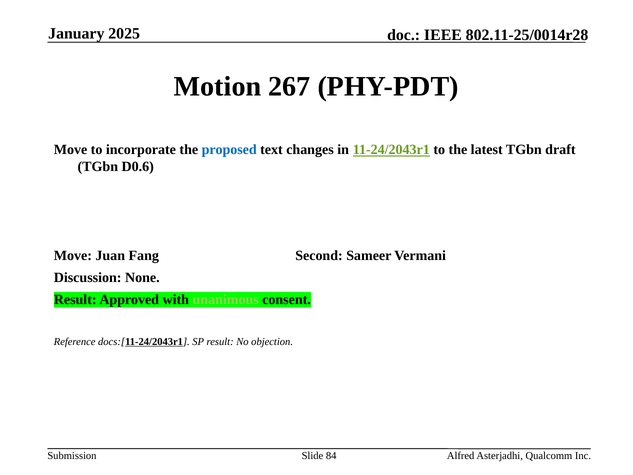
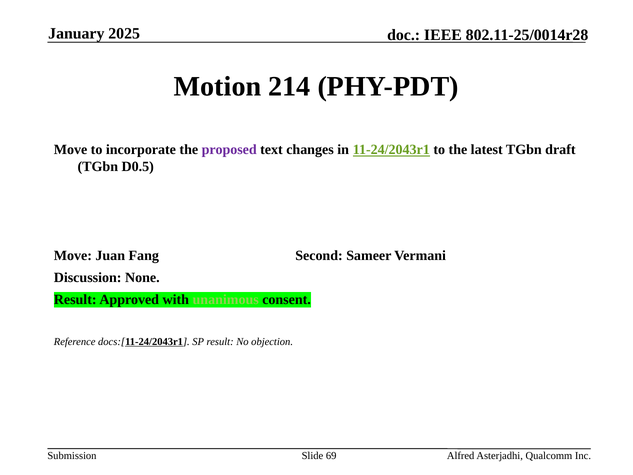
267: 267 -> 214
proposed colour: blue -> purple
D0.6: D0.6 -> D0.5
84: 84 -> 69
